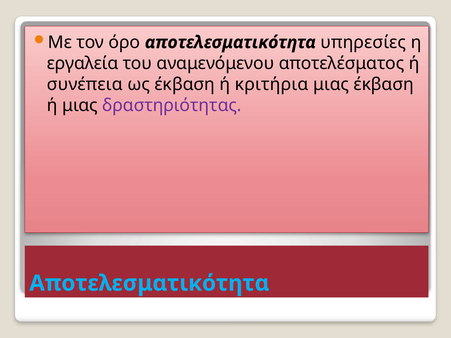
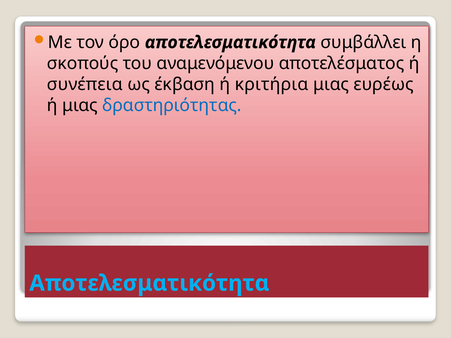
υπηρεσίες: υπηρεσίες -> συμβάλλει
εργαλεία: εργαλεία -> σκοπούς
μιας έκβαση: έκβαση -> ευρέως
δραστηριότητας colour: purple -> blue
